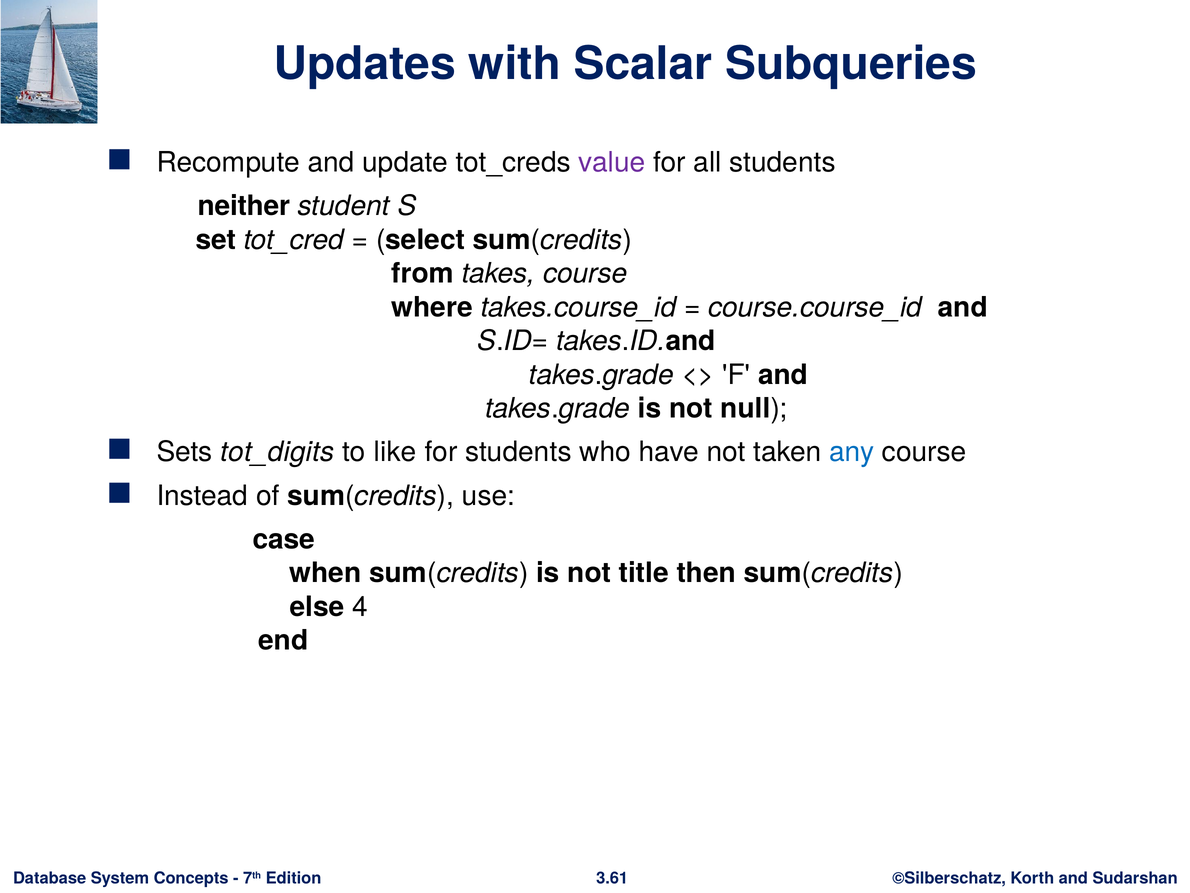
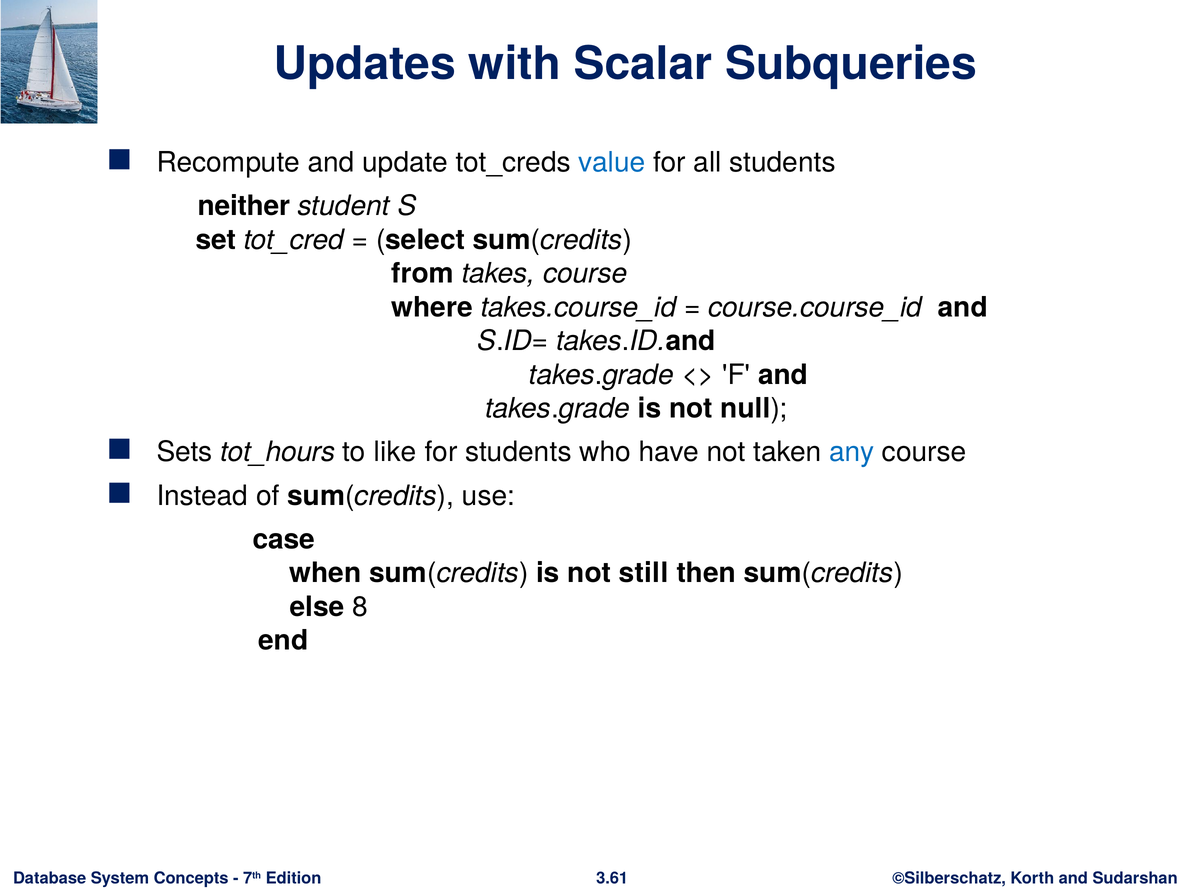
value colour: purple -> blue
tot_digits: tot_digits -> tot_hours
title: title -> still
4: 4 -> 8
